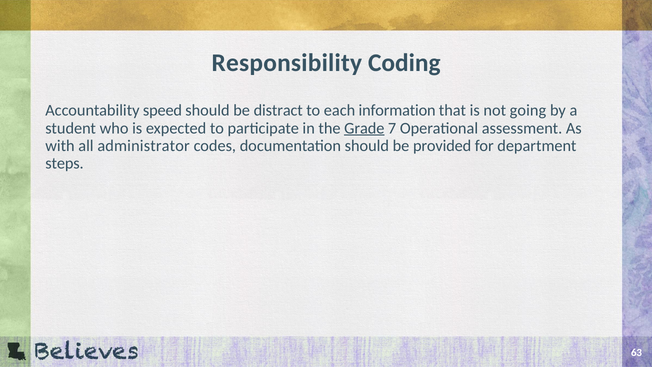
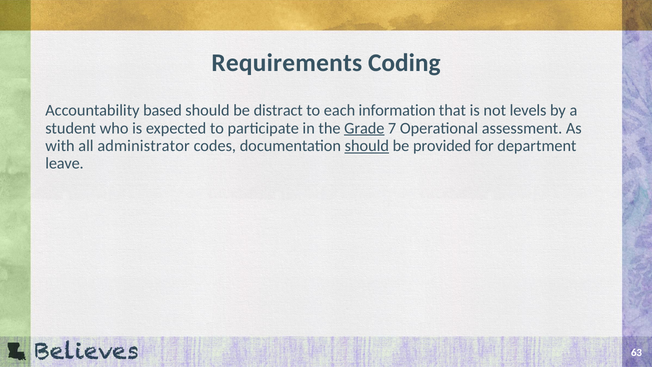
Responsibility: Responsibility -> Requirements
speed: speed -> based
going: going -> levels
should at (367, 146) underline: none -> present
steps: steps -> leave
